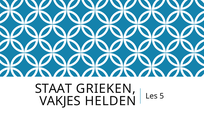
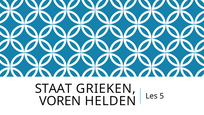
VAKJES: VAKJES -> VOREN
